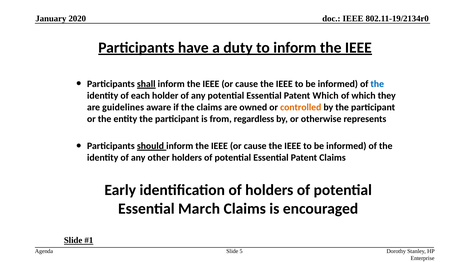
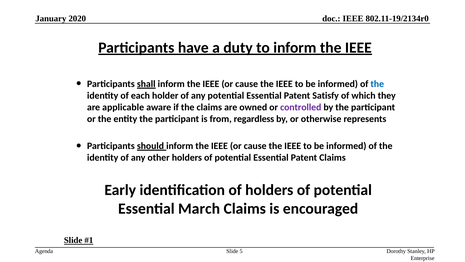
Patent Which: Which -> Satisfy
guidelines: guidelines -> applicable
controlled colour: orange -> purple
